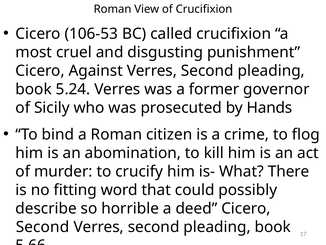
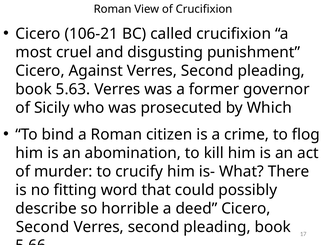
106-53: 106-53 -> 106-21
5.24: 5.24 -> 5.63
Hands: Hands -> Which
